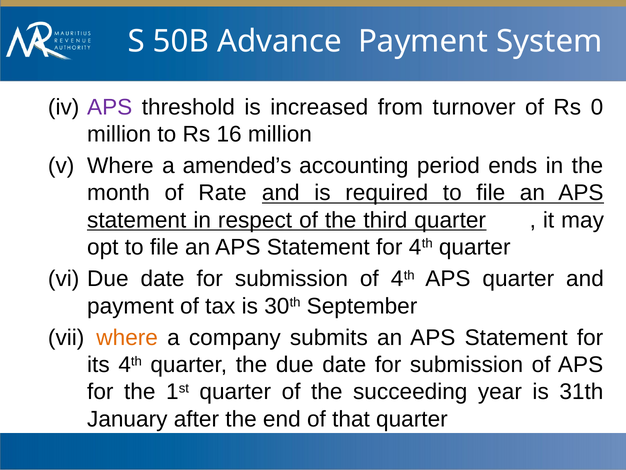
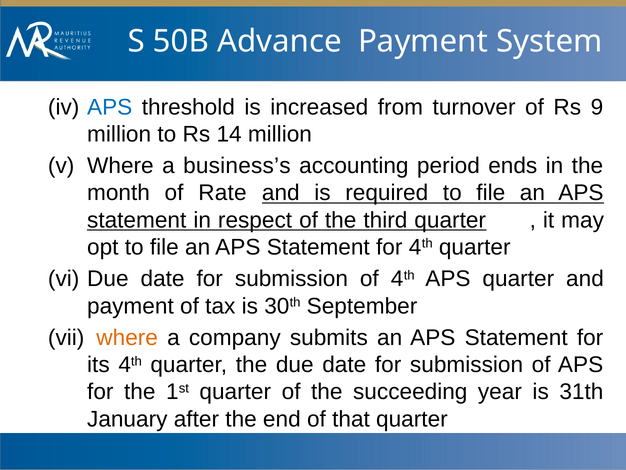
APS at (110, 107) colour: purple -> blue
0: 0 -> 9
16: 16 -> 14
amended’s: amended’s -> business’s
